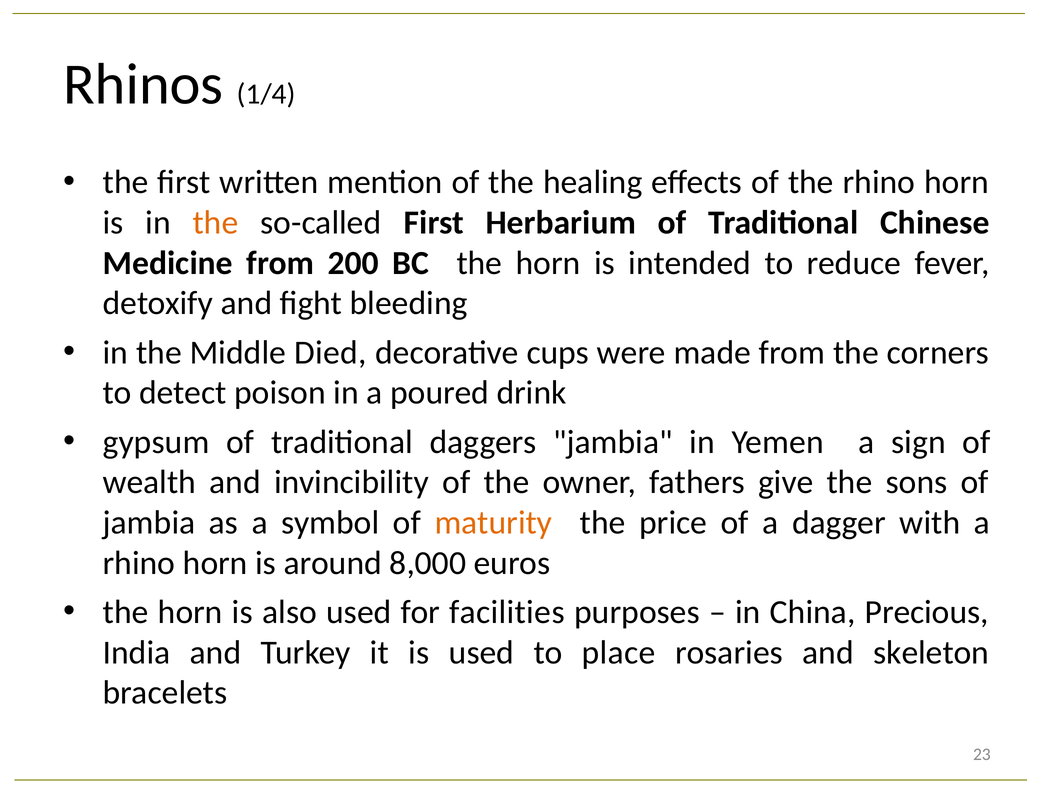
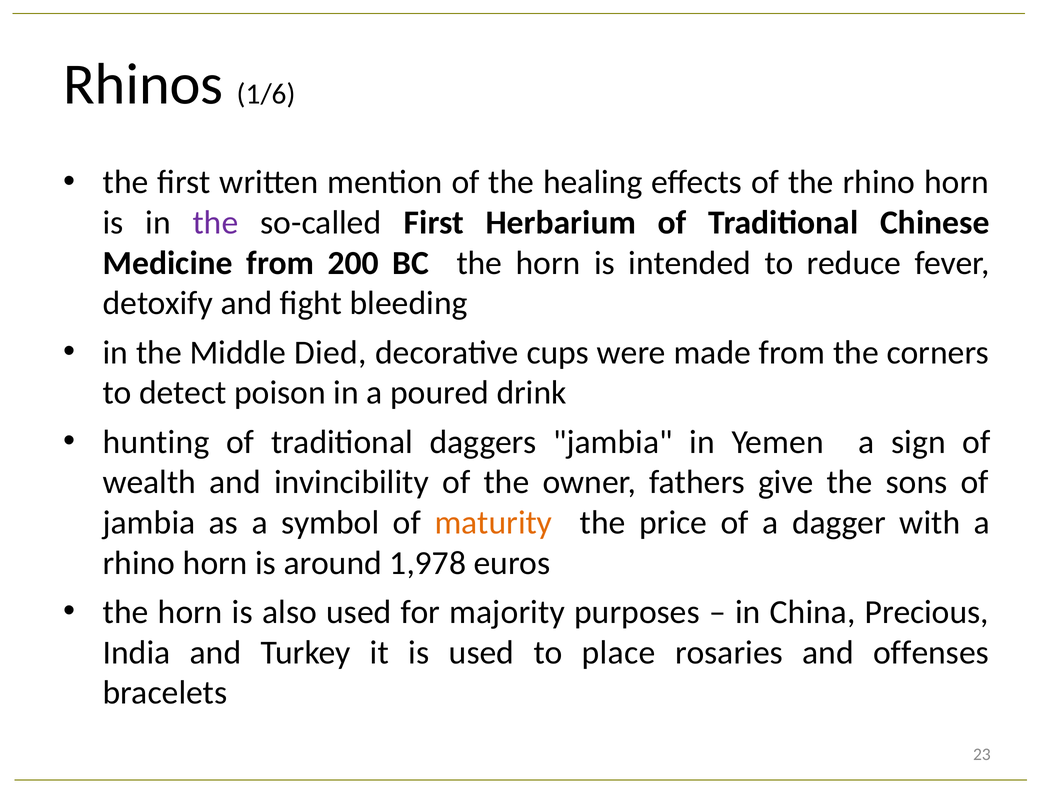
1/4: 1/4 -> 1/6
the at (215, 223) colour: orange -> purple
gypsum: gypsum -> hunting
8,000: 8,000 -> 1,978
facilities: facilities -> majority
skeleton: skeleton -> offenses
